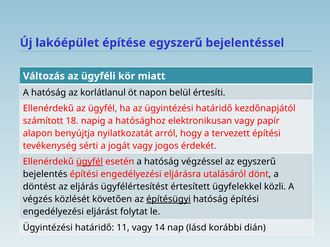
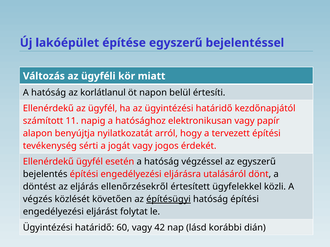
18: 18 -> 11
ügyfél at (90, 162) underline: present -> none
ügyfélértesítést: ügyfélértesítést -> ellenőrzésekről
11: 11 -> 60
14: 14 -> 42
